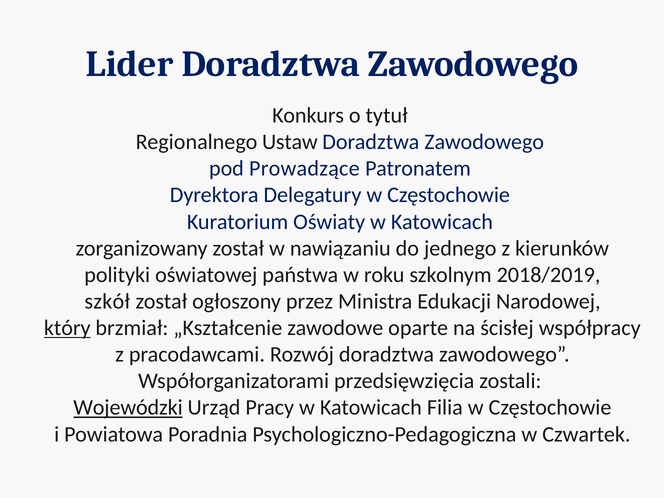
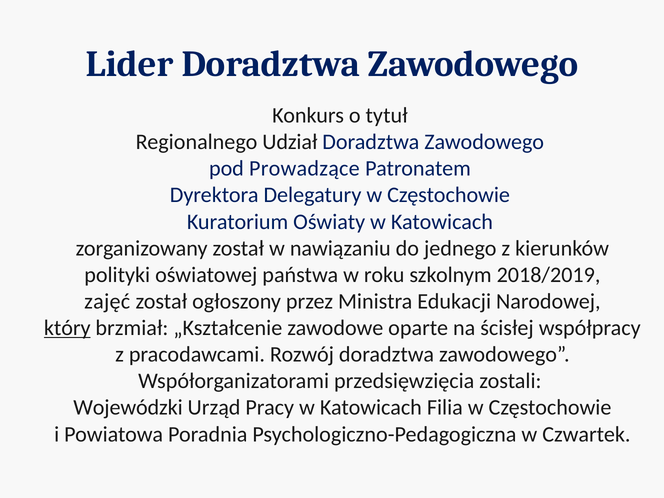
Ustaw: Ustaw -> Udział
szkół: szkół -> zajęć
Wojewódzki underline: present -> none
